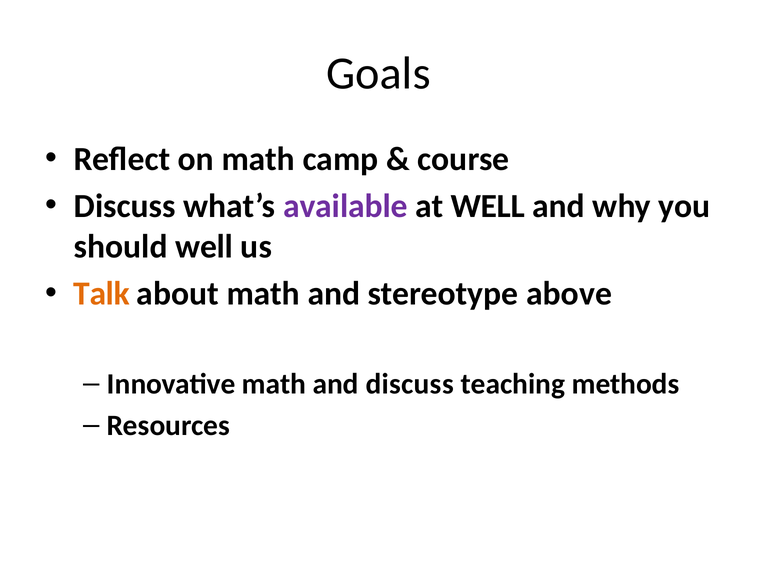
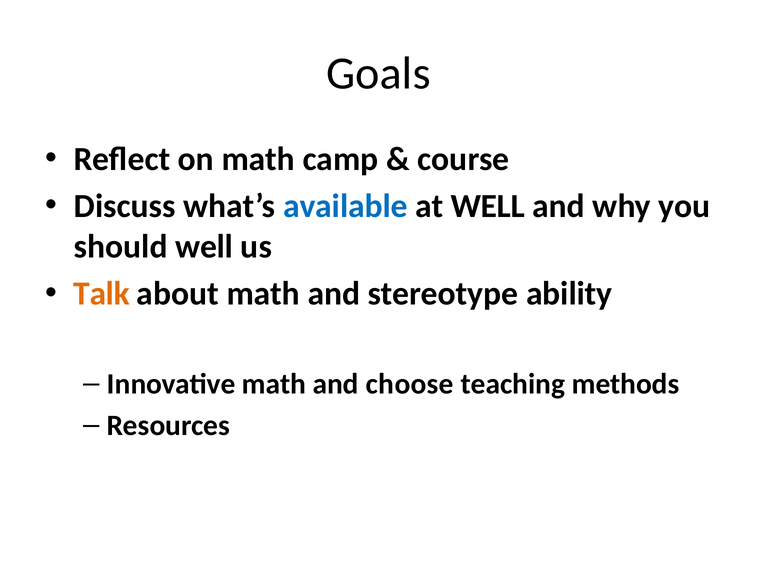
available colour: purple -> blue
above: above -> ability
and discuss: discuss -> choose
